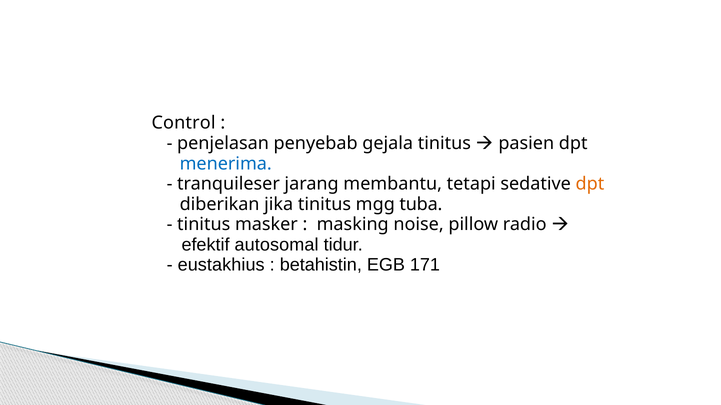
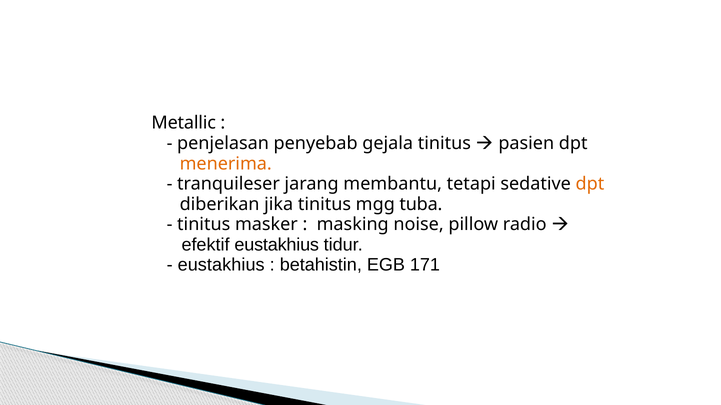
Control: Control -> Metallic
menerima colour: blue -> orange
efektif autosomal: autosomal -> eustakhius
